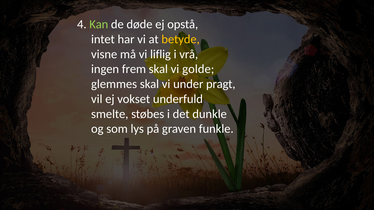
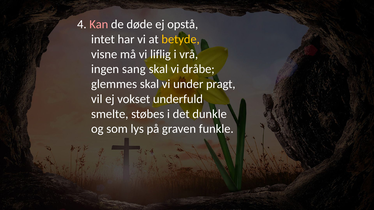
Kan colour: light green -> pink
frem: frem -> sang
golde: golde -> dråbe
